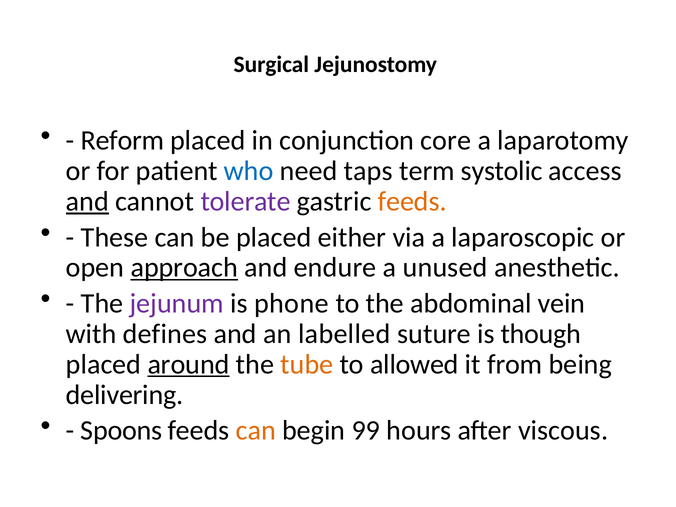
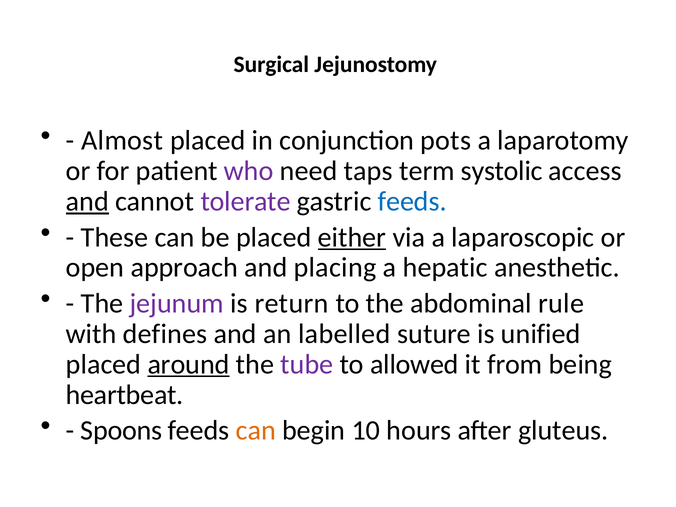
Reform: Reform -> Almost
core: core -> pots
who colour: blue -> purple
feeds at (412, 201) colour: orange -> blue
either underline: none -> present
approach underline: present -> none
endure: endure -> placing
unused: unused -> hepatic
phone: phone -> return
vein: vein -> rule
though: though -> unified
tube colour: orange -> purple
delivering: delivering -> heartbeat
99: 99 -> 10
viscous: viscous -> gluteus
